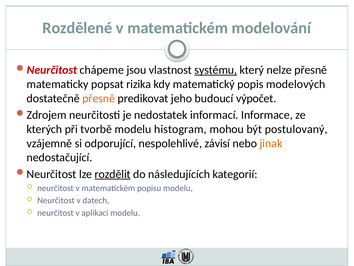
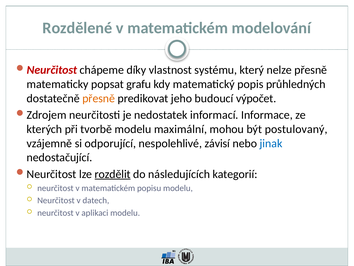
jsou: jsou -> díky
systému underline: present -> none
rizika: rizika -> grafu
modelových: modelových -> průhledných
histogram: histogram -> maximální
jinak colour: orange -> blue
